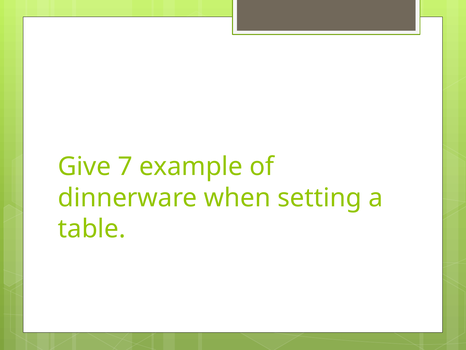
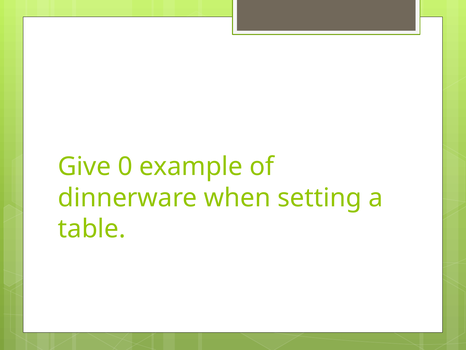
7: 7 -> 0
